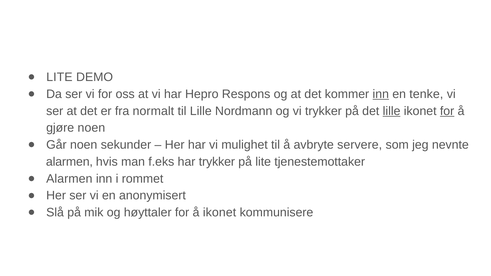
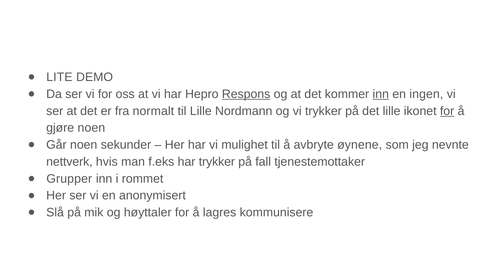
Respons underline: none -> present
tenke: tenke -> ingen
lille at (392, 111) underline: present -> none
servere: servere -> øynene
alarmen at (69, 162): alarmen -> nettverk
på lite: lite -> fall
Alarmen at (69, 179): Alarmen -> Grupper
å ikonet: ikonet -> lagres
